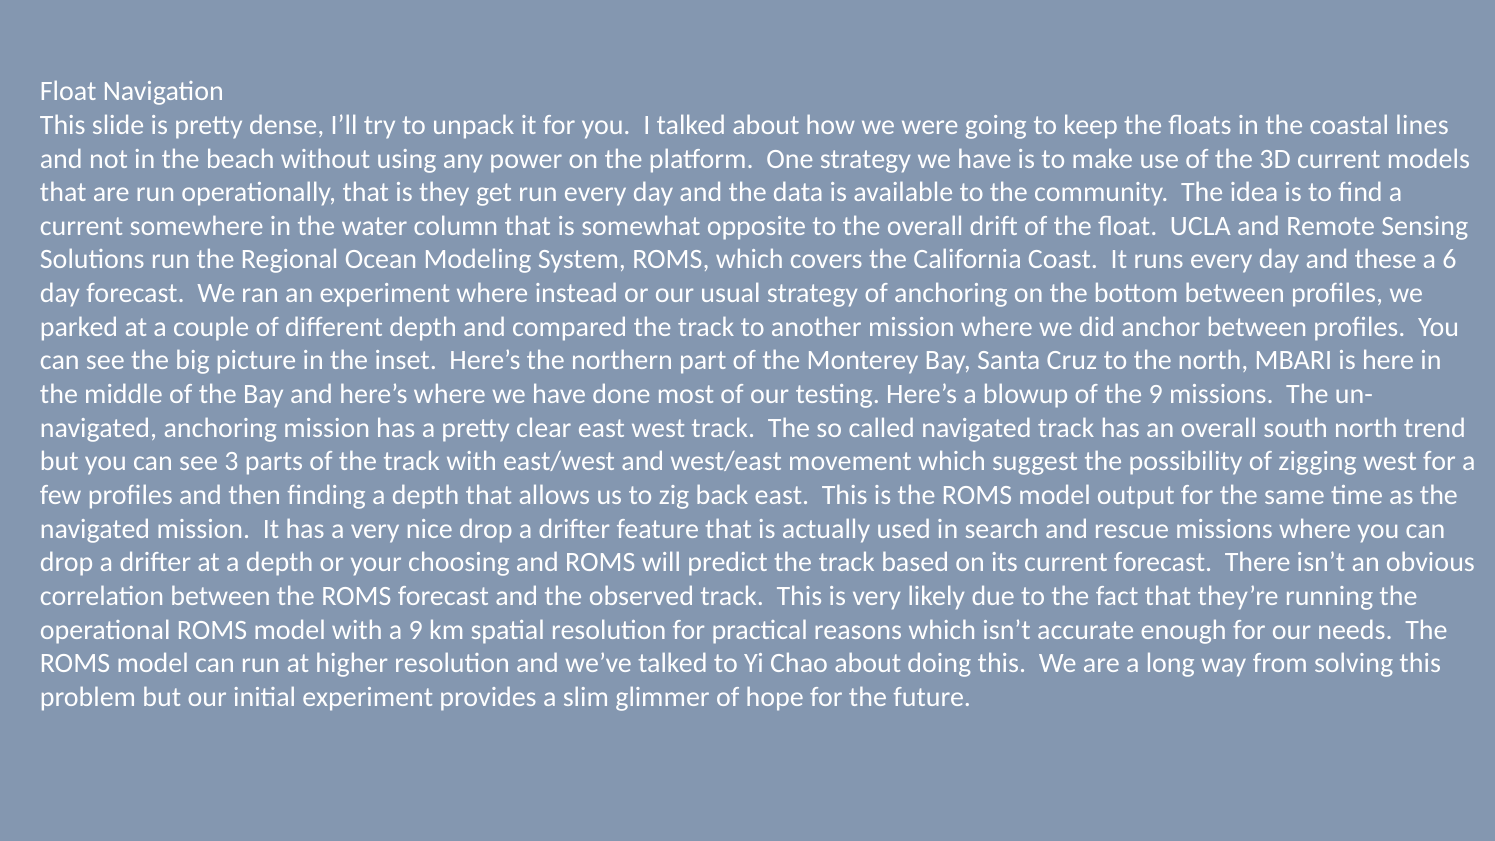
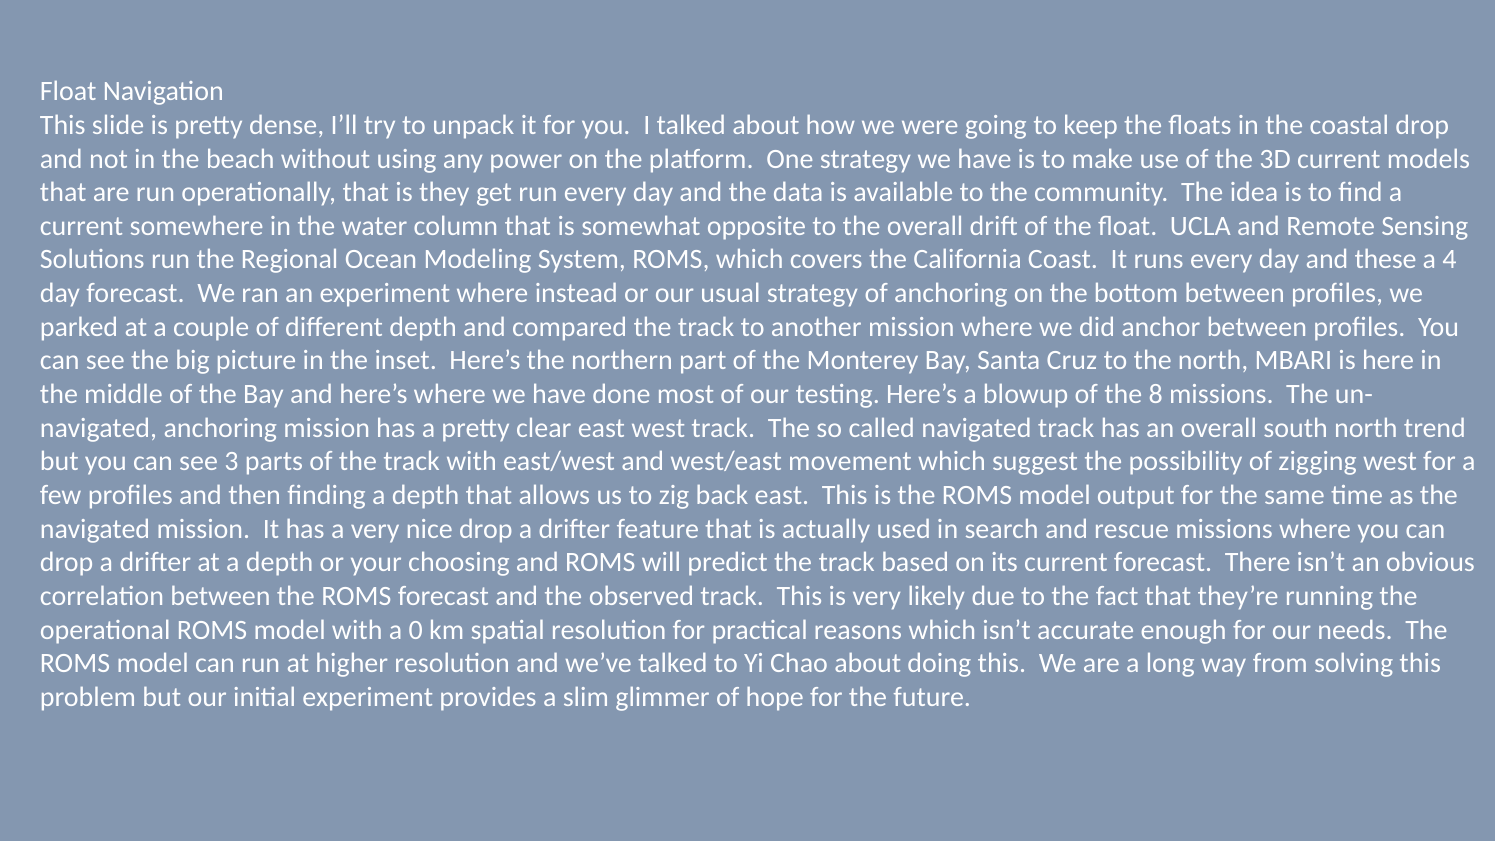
coastal lines: lines -> drop
6: 6 -> 4
the 9: 9 -> 8
a 9: 9 -> 0
